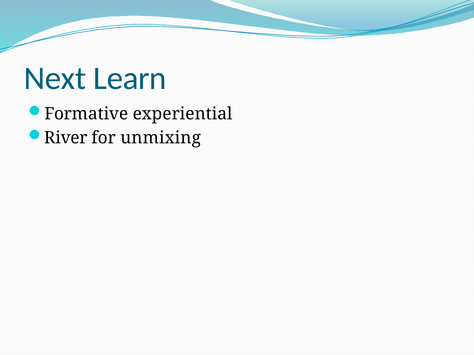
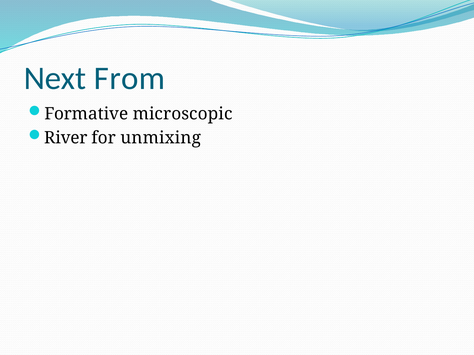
Learn: Learn -> From
experiential: experiential -> microscopic
